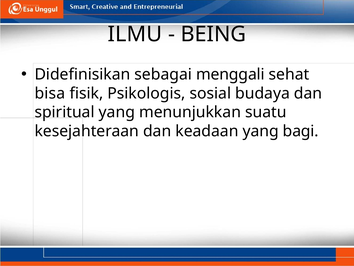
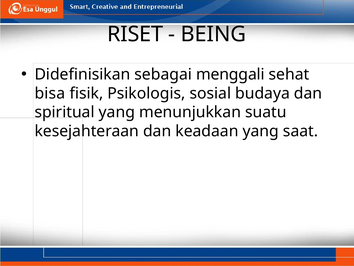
ILMU: ILMU -> RISET
bagi: bagi -> saat
